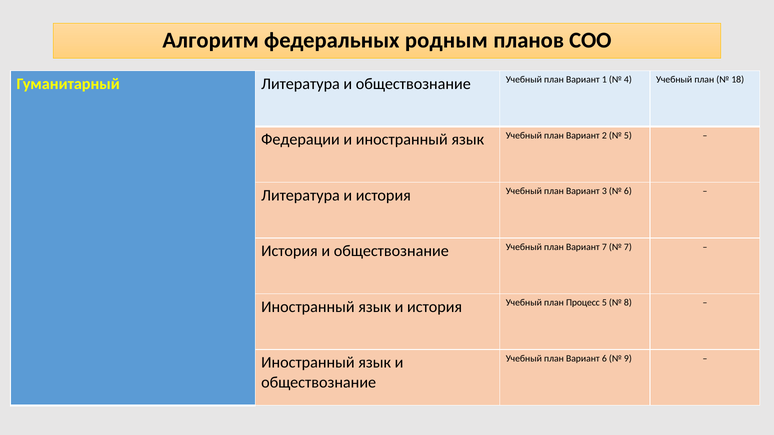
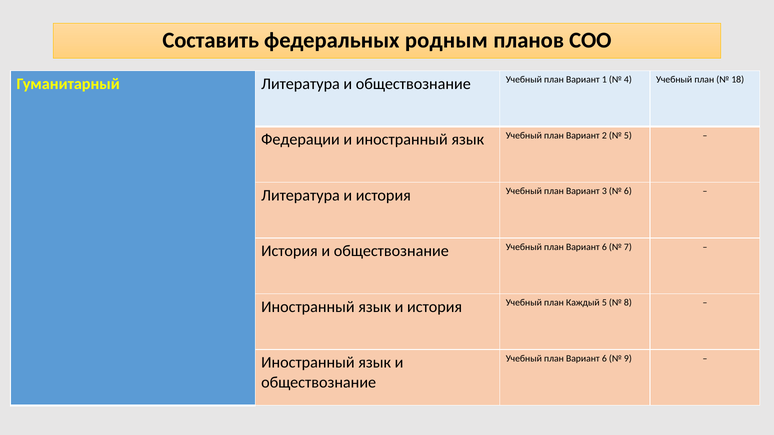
Алгоритм: Алгоритм -> Составить
7 at (604, 247): 7 -> 6
Процесс: Процесс -> Каждый
